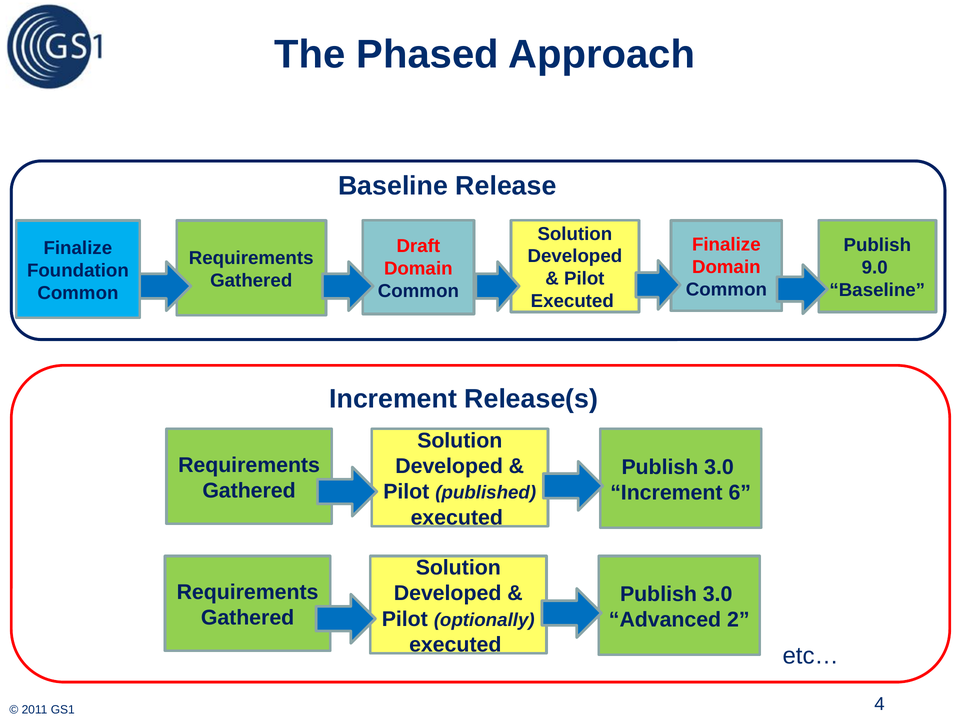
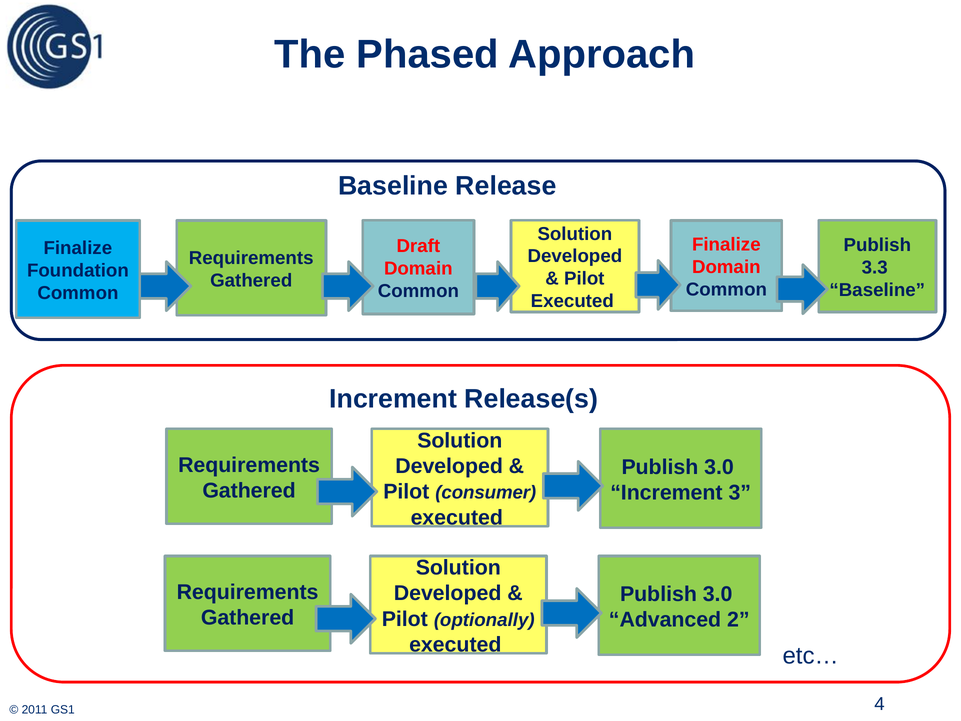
9.0: 9.0 -> 3.3
published: published -> consumer
6: 6 -> 3
